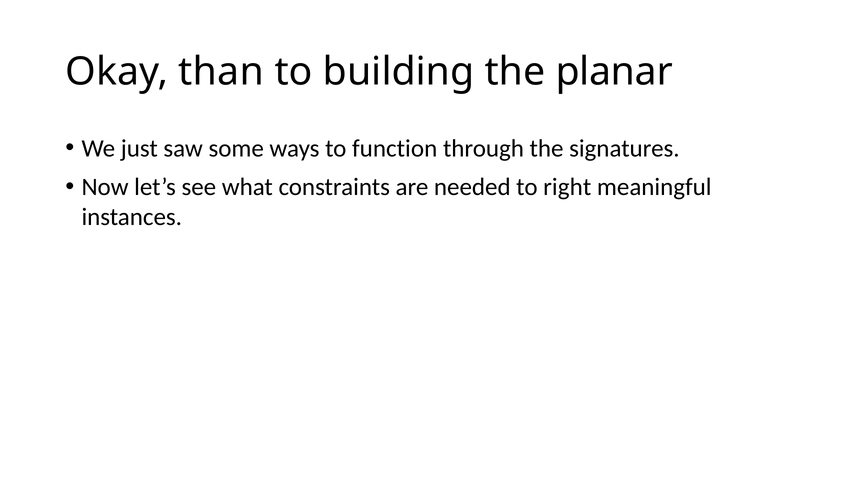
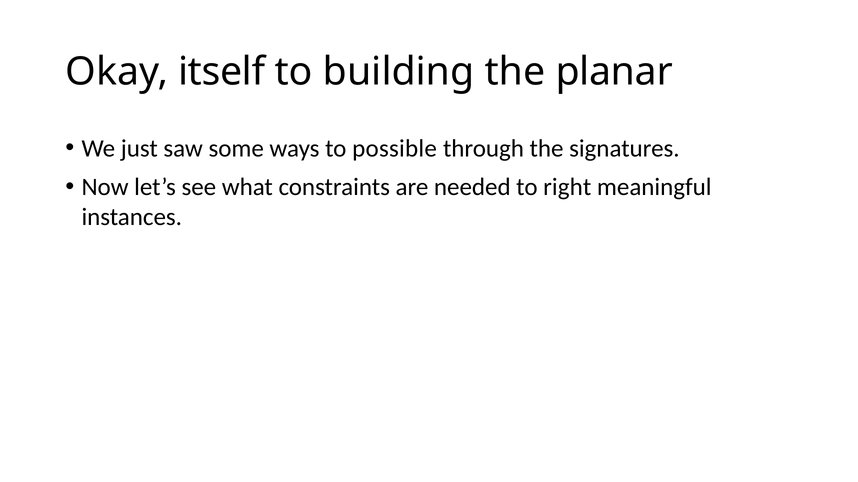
than: than -> itself
function: function -> possible
